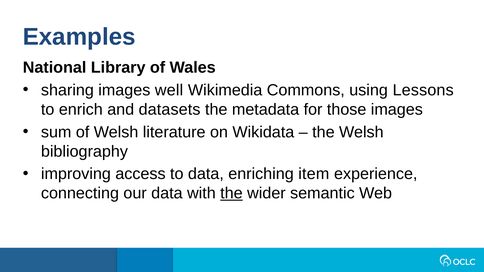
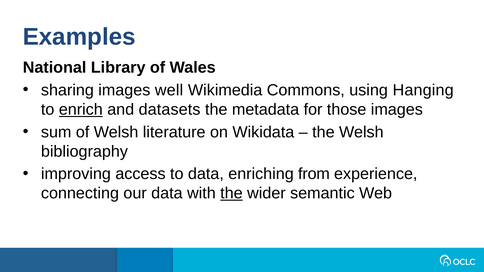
Lessons: Lessons -> Hanging
enrich underline: none -> present
item: item -> from
